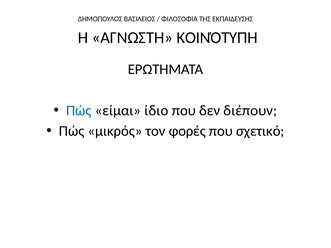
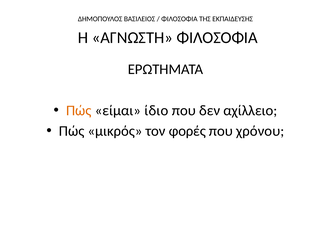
ΑΓΝΩΣΤΗ ΚΟΙΝΌΤΥΠΗ: ΚΟΙΝΌΤΥΠΗ -> ΦΙΛΟΣΟΦΙΑ
Πώς at (79, 111) colour: blue -> orange
διέπουν: διέπουν -> αχίλλειο
σχετικό: σχετικό -> χρόνου
